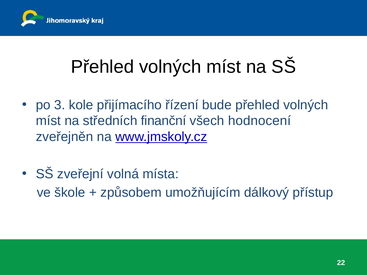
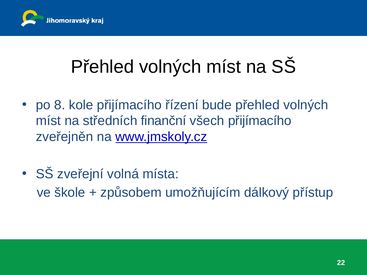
3: 3 -> 8
všech hodnocení: hodnocení -> přijímacího
